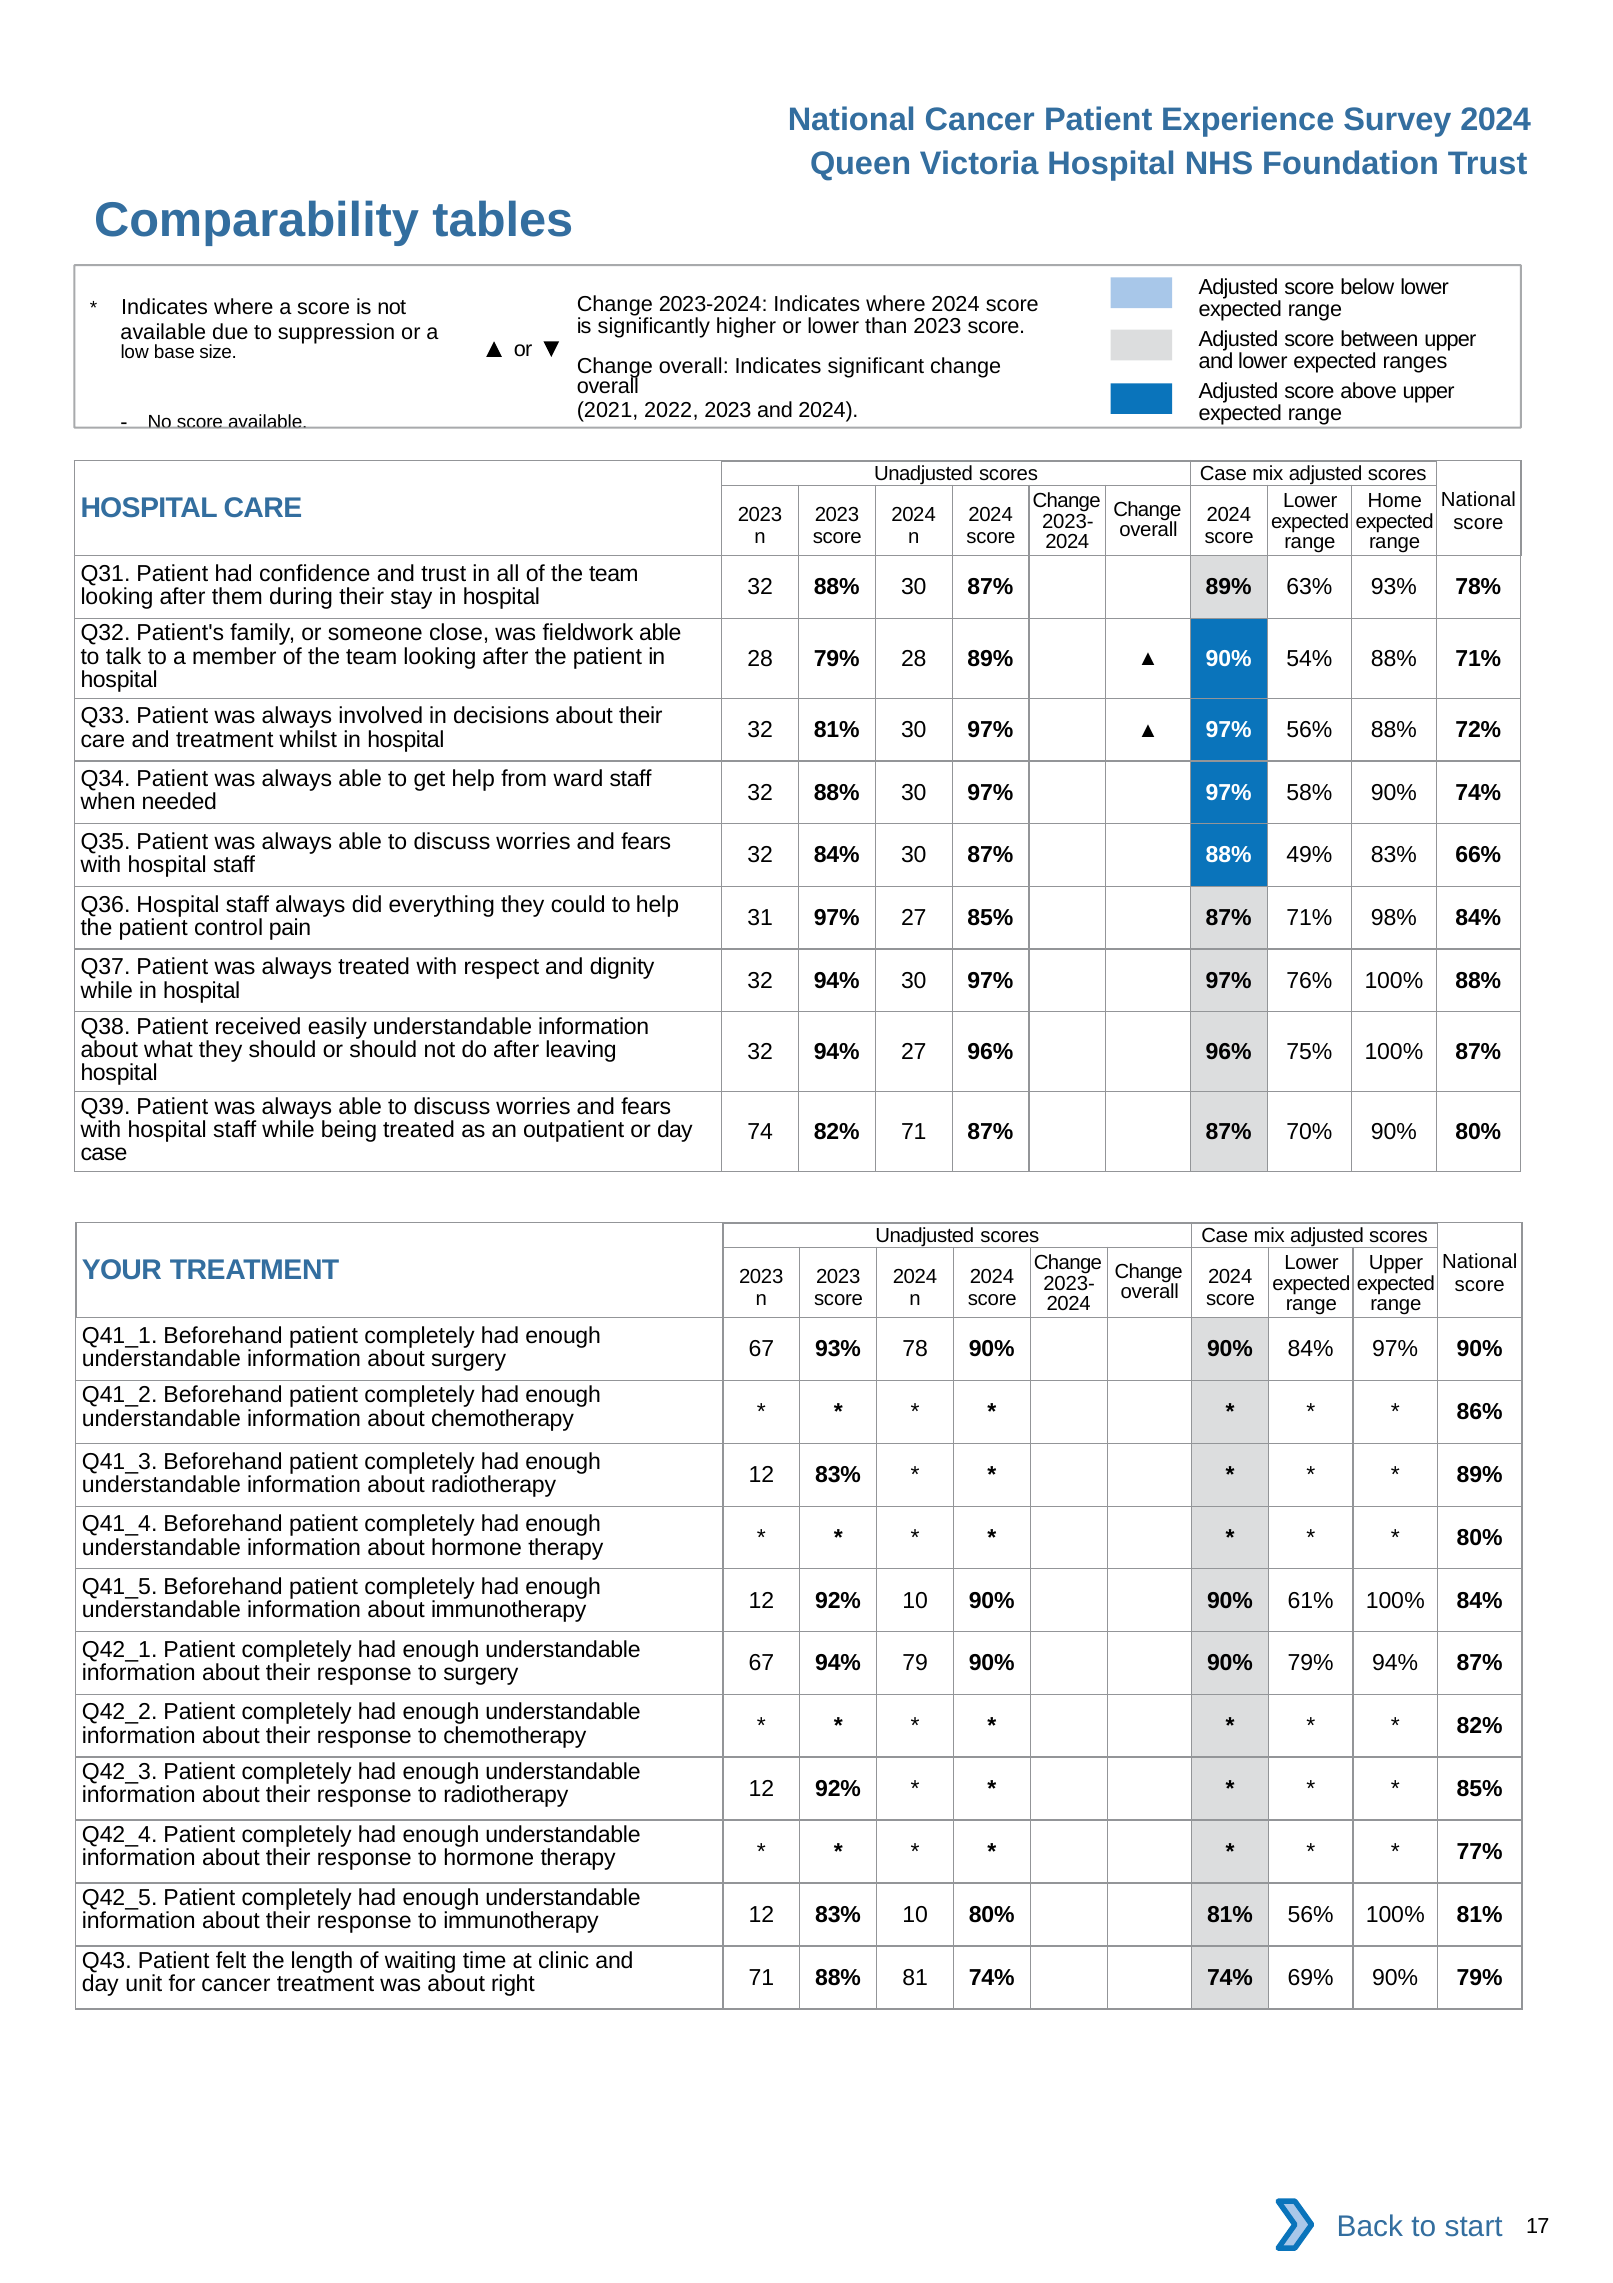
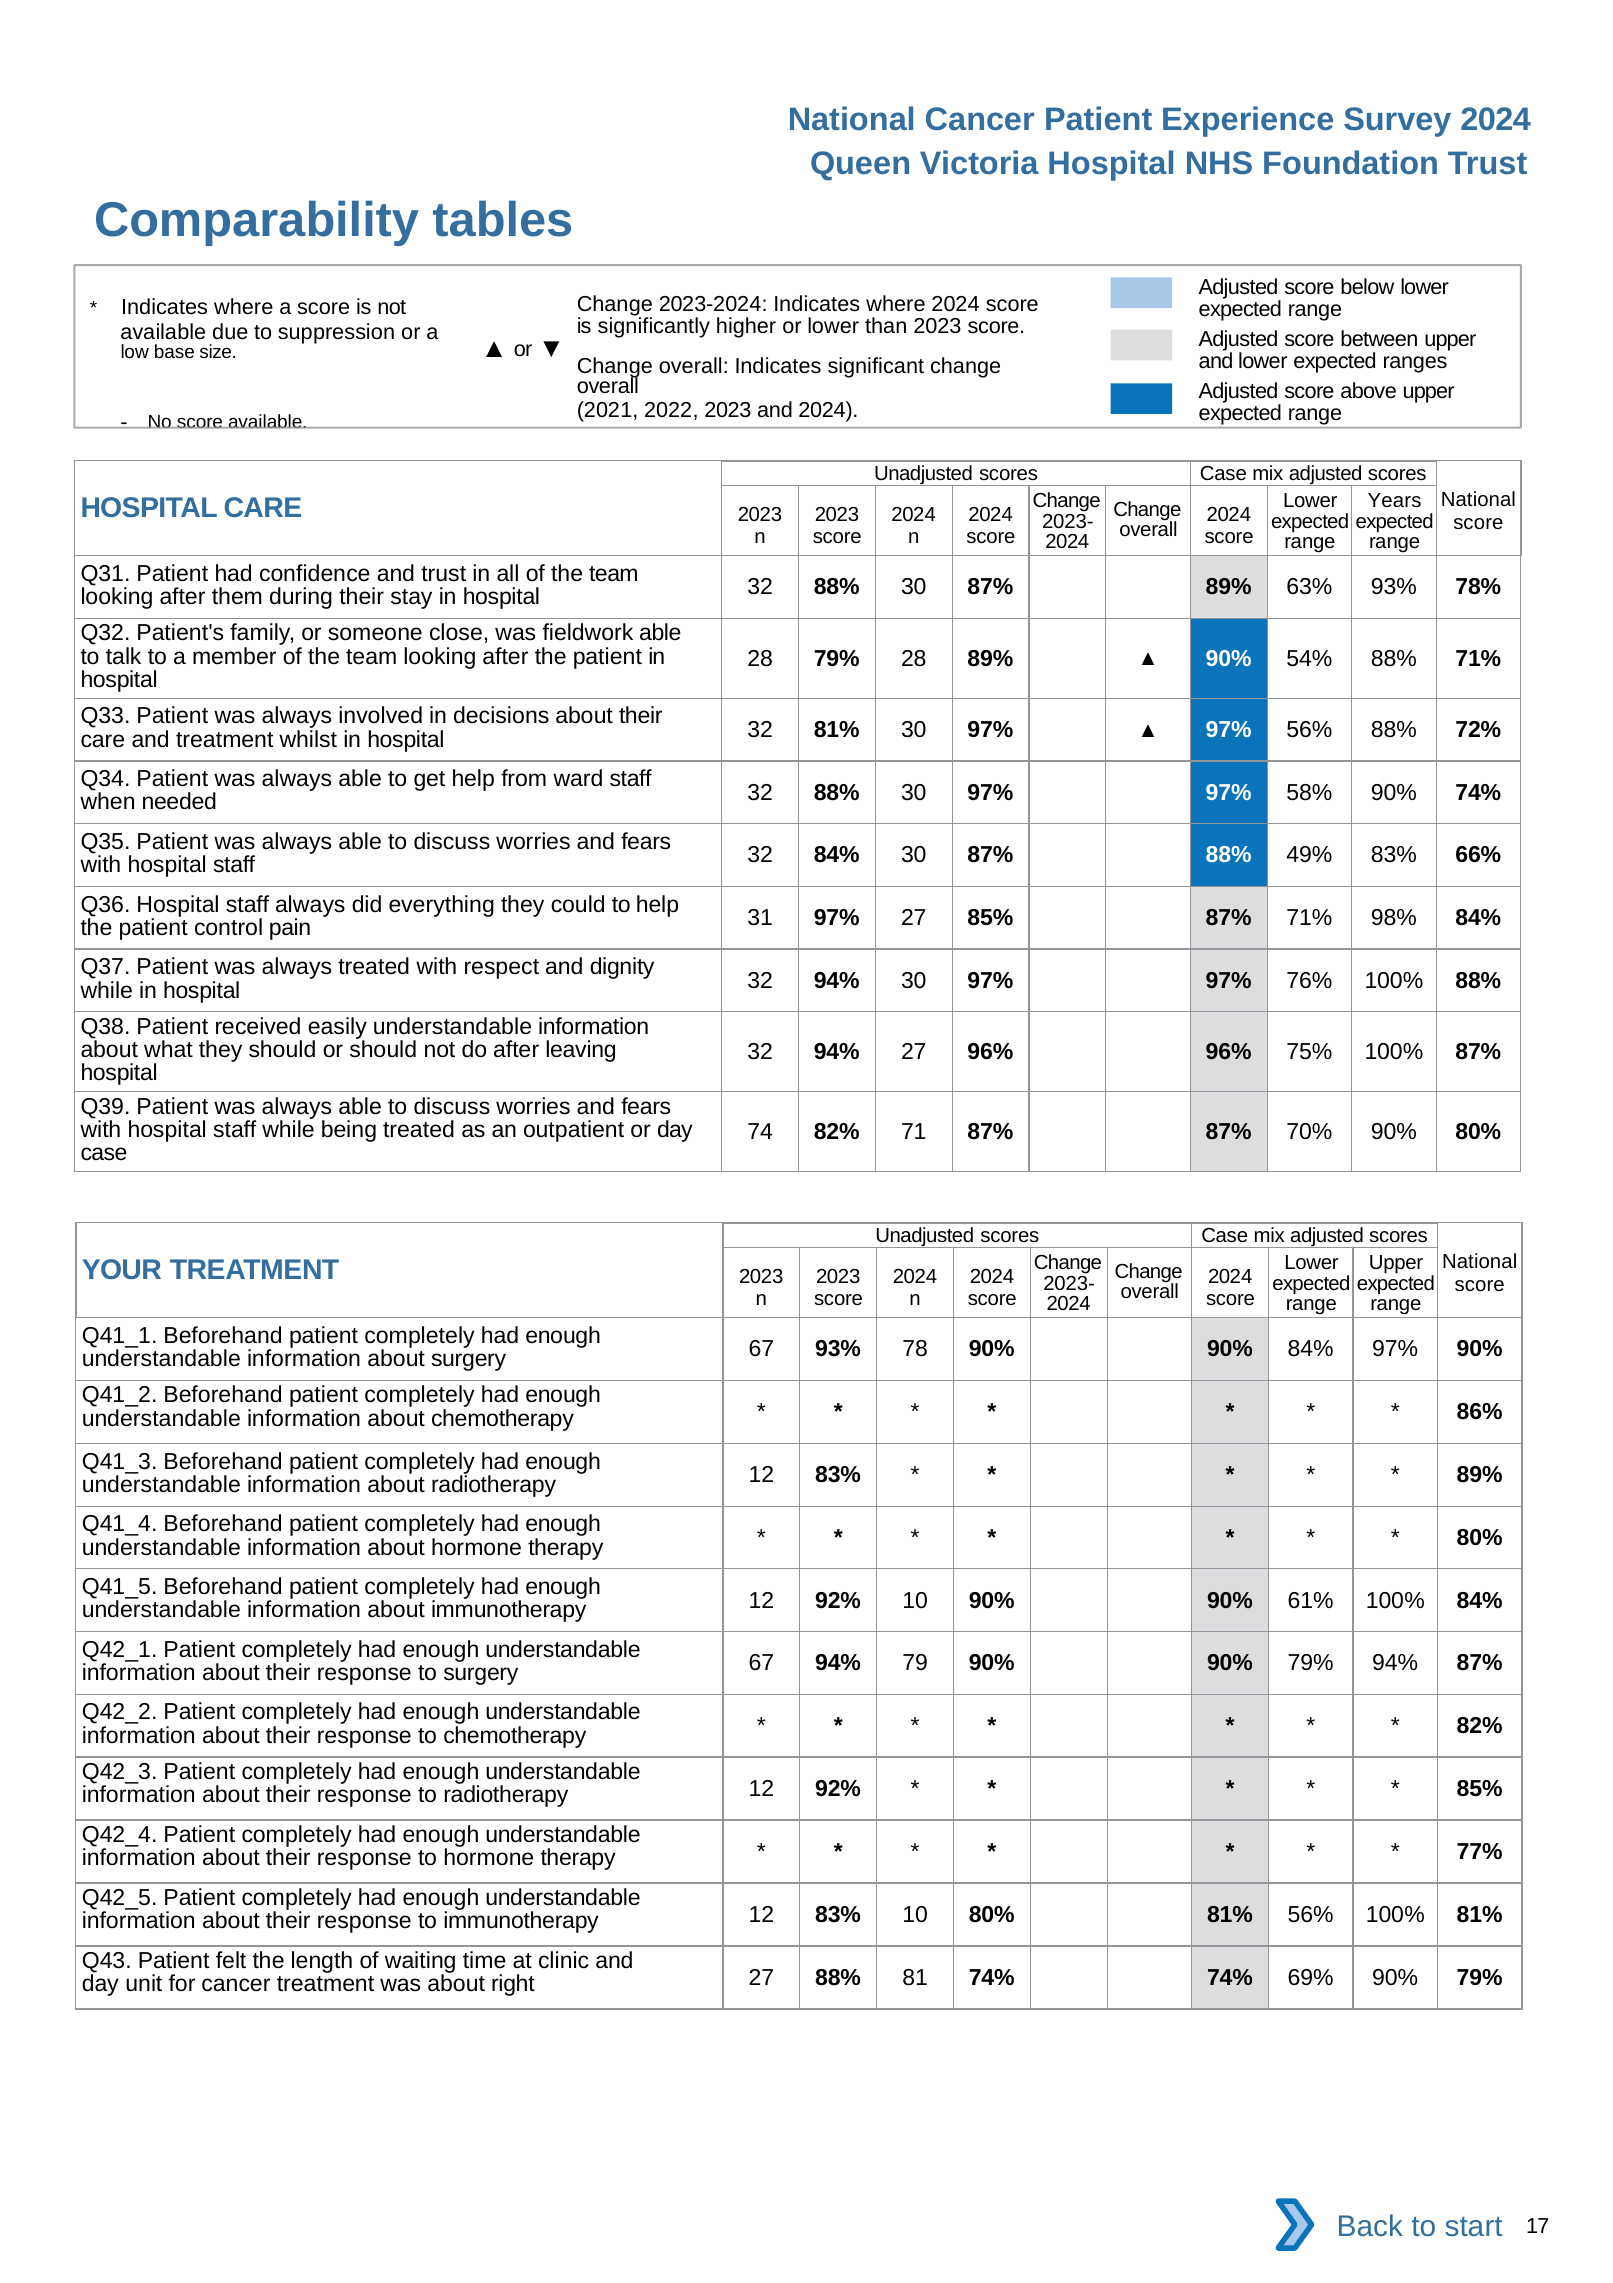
Home: Home -> Years
right 71: 71 -> 27
